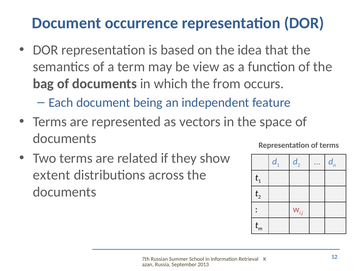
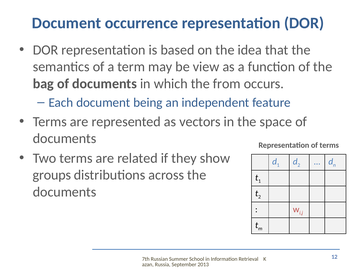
extent: extent -> groups
